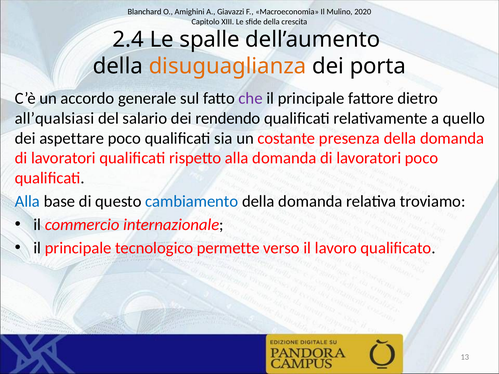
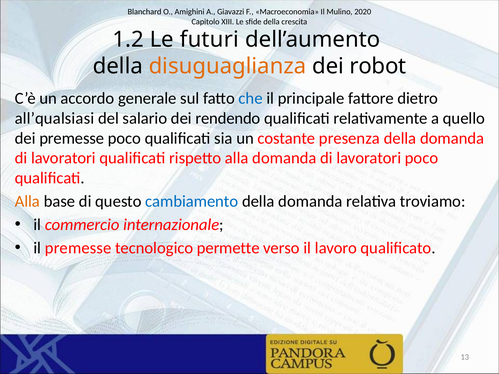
2.4: 2.4 -> 1.2
spalle: spalle -> futuri
porta: porta -> robot
che colour: purple -> blue
dei aspettare: aspettare -> premesse
Alla at (27, 201) colour: blue -> orange
principale at (78, 248): principale -> premesse
